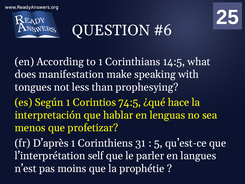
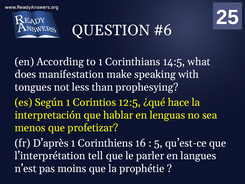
74:5: 74:5 -> 12:5
Corinthiens 31: 31 -> 16
self: self -> tell
